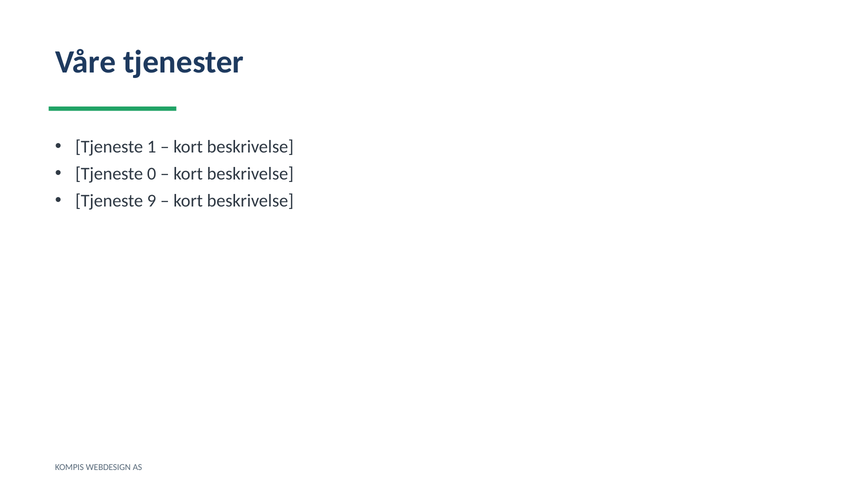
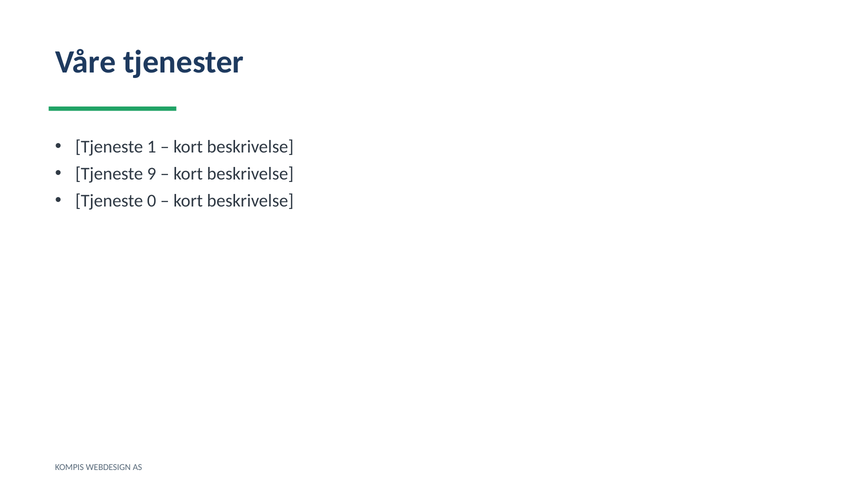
0: 0 -> 9
9: 9 -> 0
